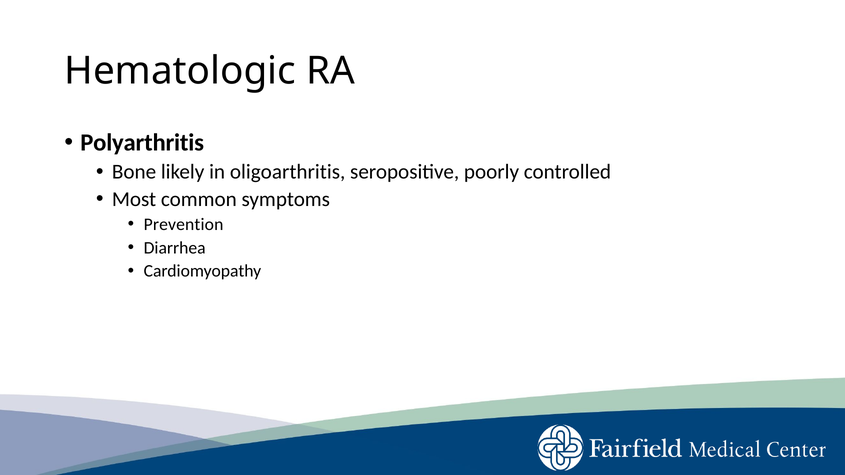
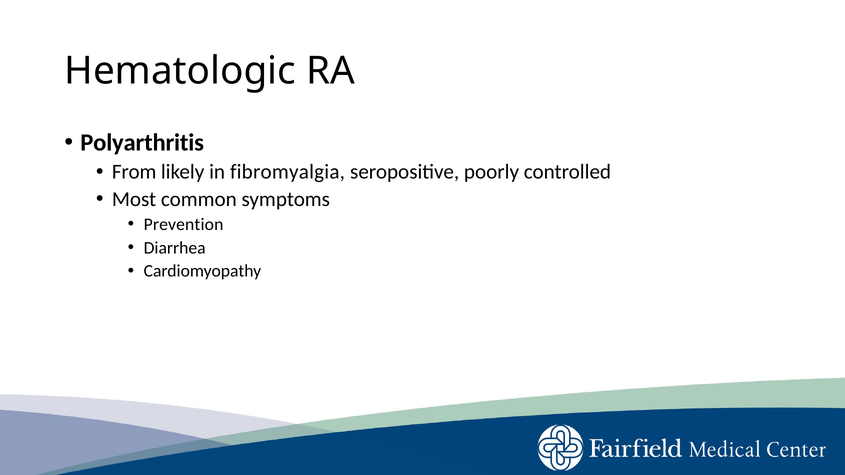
Bone: Bone -> From
oligoarthritis: oligoarthritis -> fibromyalgia
